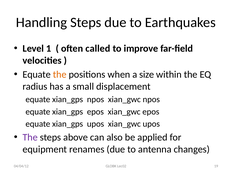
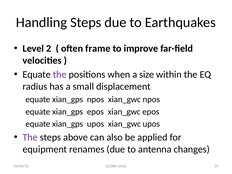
1: 1 -> 2
called: called -> frame
the at (60, 75) colour: orange -> purple
